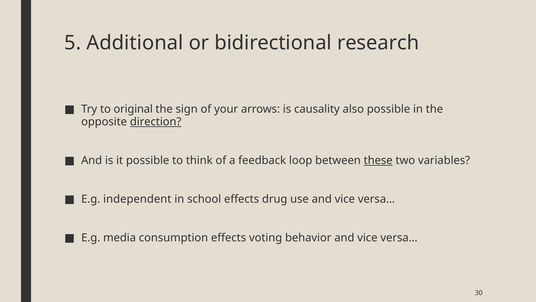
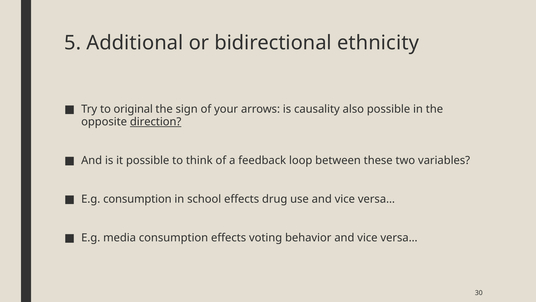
research: research -> ethnicity
these underline: present -> none
E.g independent: independent -> consumption
